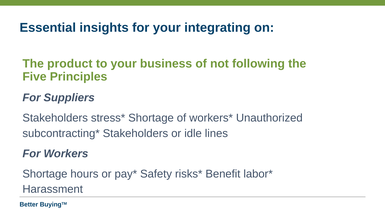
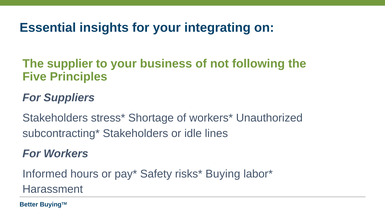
product: product -> supplier
Shortage at (45, 174): Shortage -> Informed
Benefit: Benefit -> Buying
